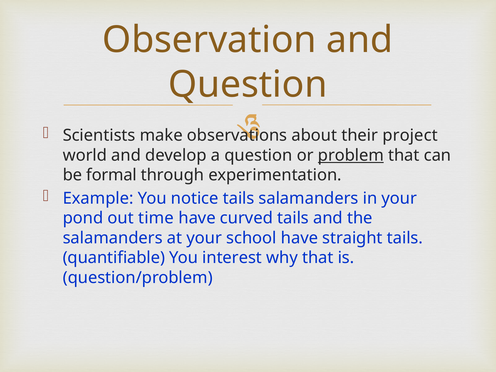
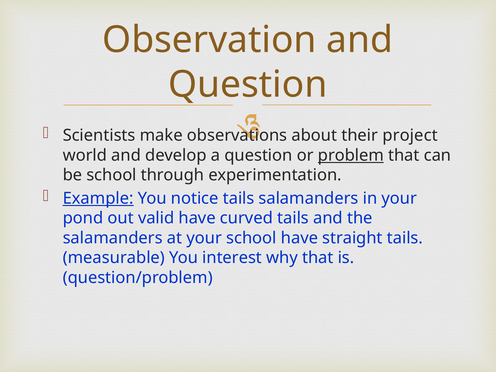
be formal: formal -> school
Example underline: none -> present
time: time -> valid
quantifiable: quantifiable -> measurable
